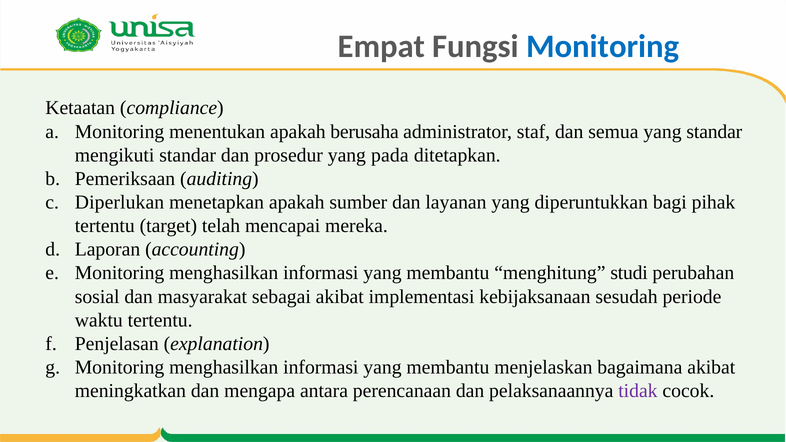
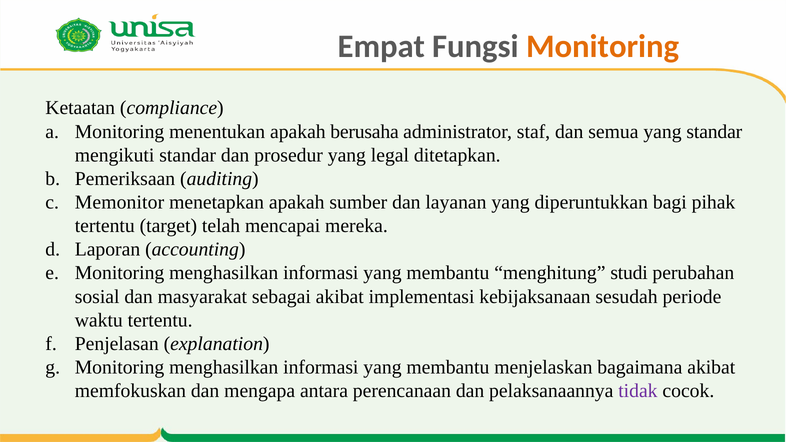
Monitoring at (603, 46) colour: blue -> orange
pada: pada -> legal
Diperlukan: Diperlukan -> Memonitor
meningkatkan: meningkatkan -> memfokuskan
